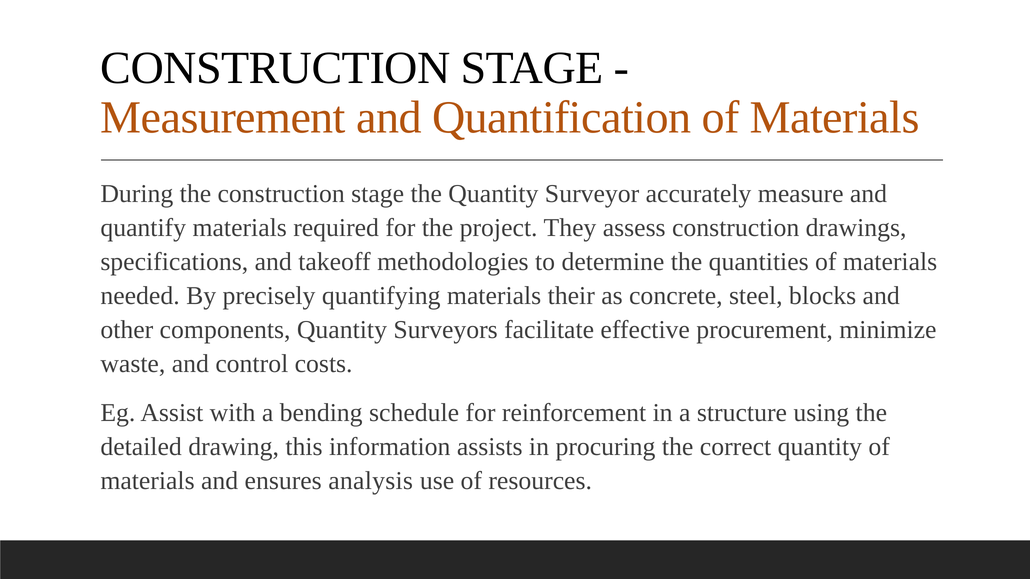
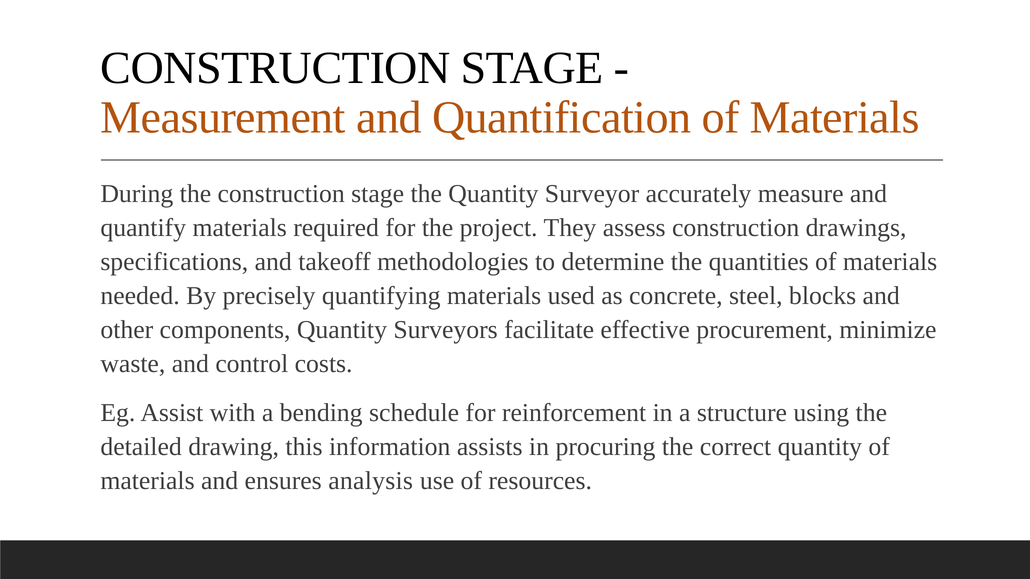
their: their -> used
